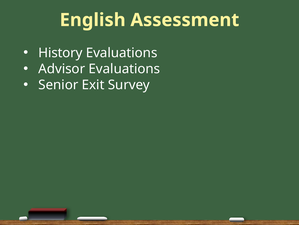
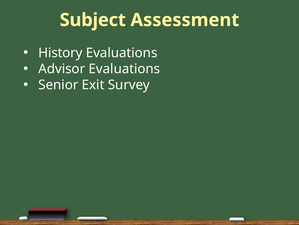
English: English -> Subject
